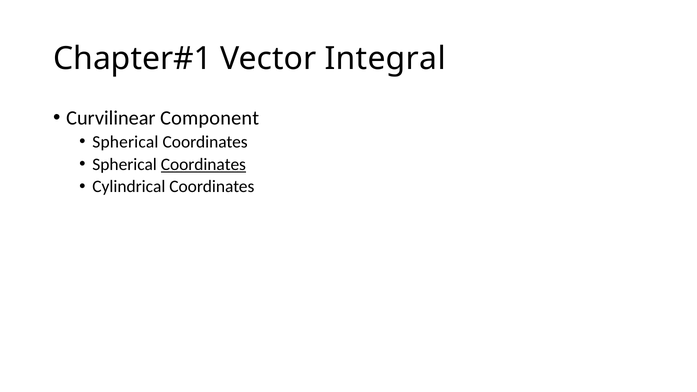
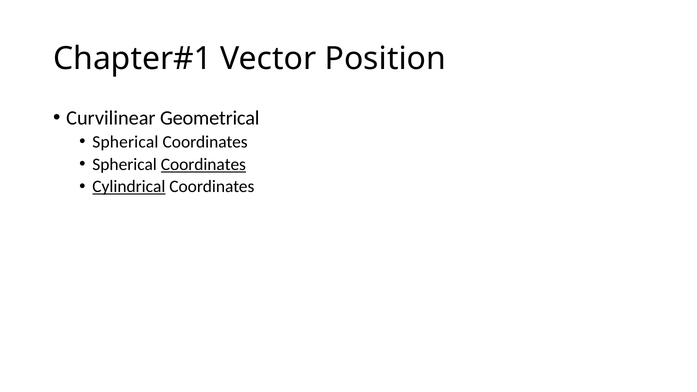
Integral: Integral -> Position
Component: Component -> Geometrical
Cylindrical underline: none -> present
